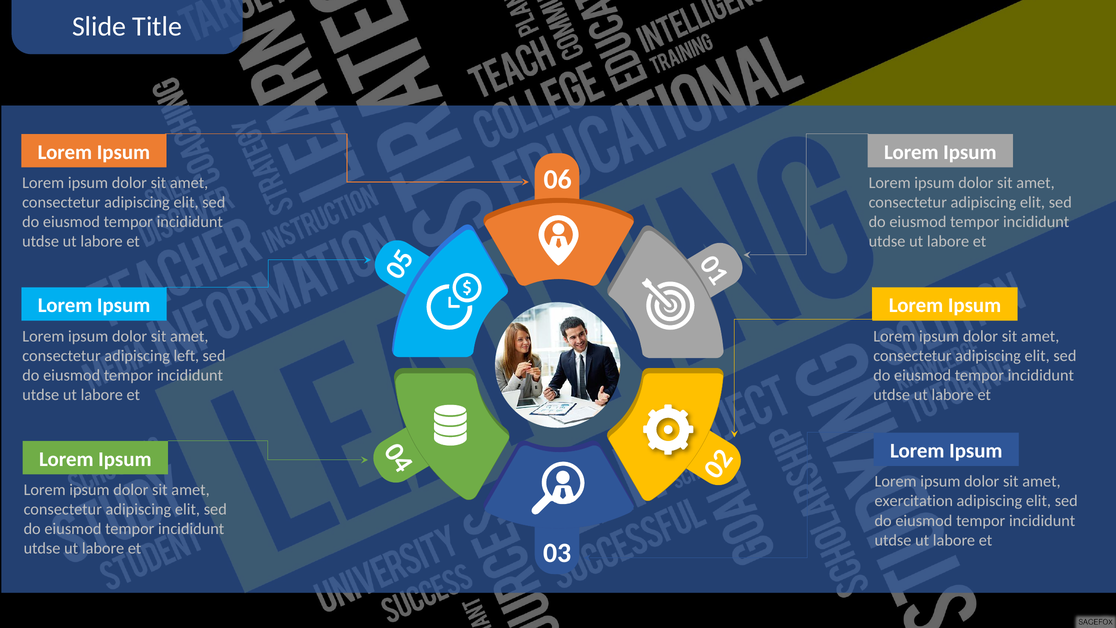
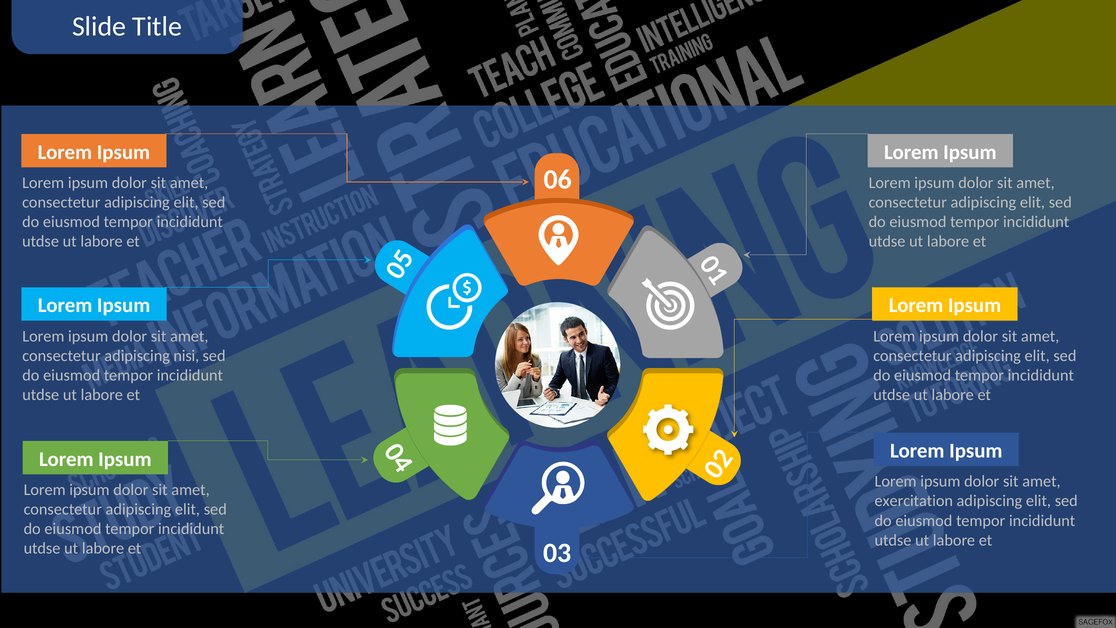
left: left -> nisi
